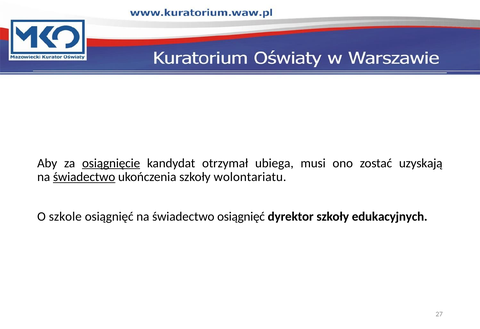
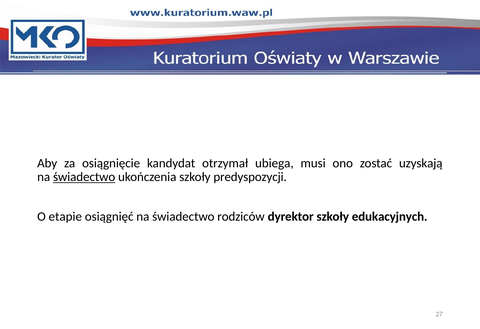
osiągnięcie underline: present -> none
wolontariatu: wolontariatu -> predyspozycji
szkole: szkole -> etapie
świadectwo osiągnięć: osiągnięć -> rodziców
